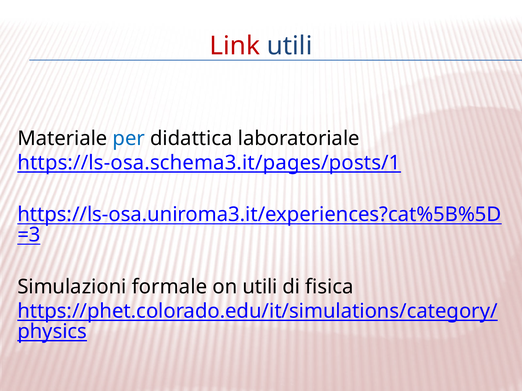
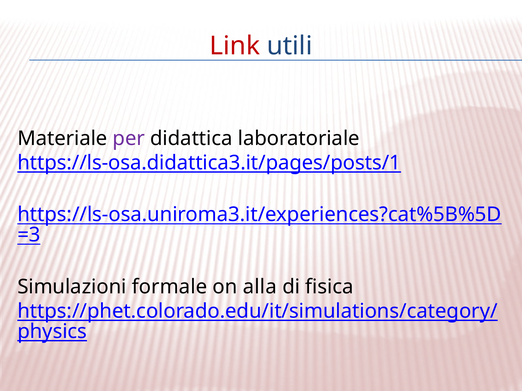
per colour: blue -> purple
https://ls-osa.schema3.it/pages/posts/1: https://ls-osa.schema3.it/pages/posts/1 -> https://ls-osa.didattica3.it/pages/posts/1
on utili: utili -> alla
